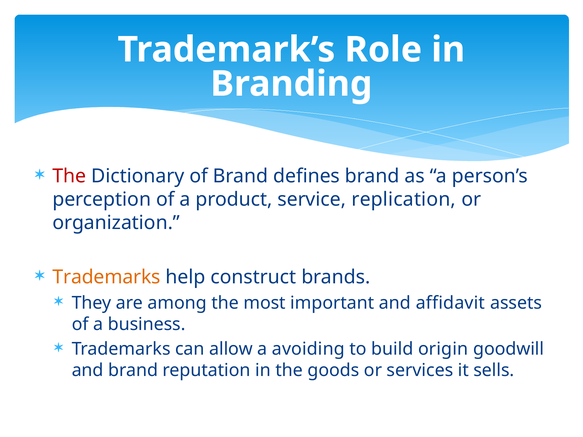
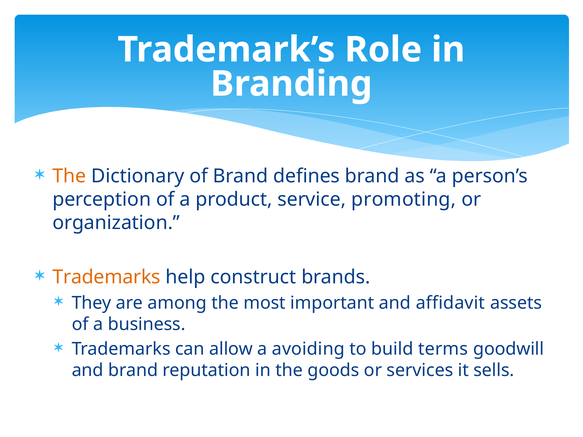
The at (69, 176) colour: red -> orange
replication: replication -> promoting
origin: origin -> terms
